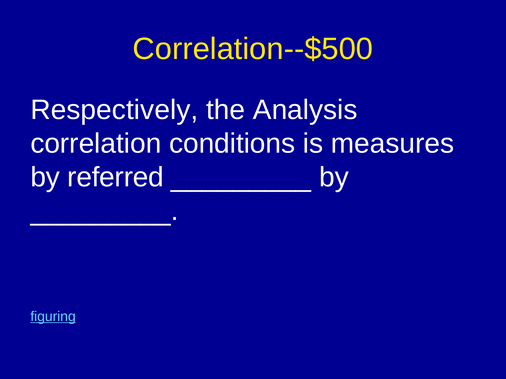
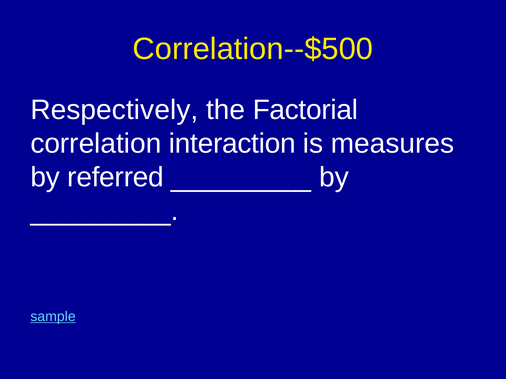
Analysis: Analysis -> Factorial
conditions: conditions -> interaction
figuring: figuring -> sample
